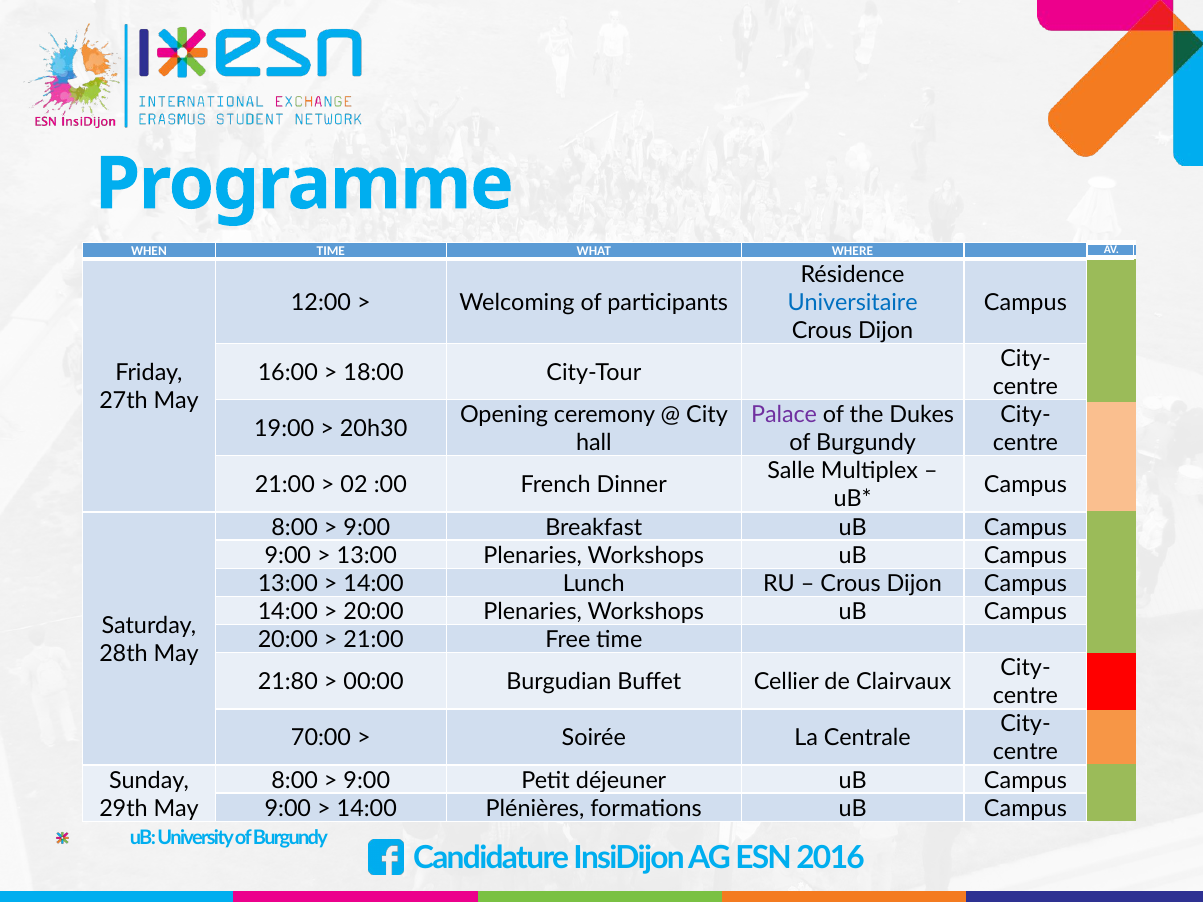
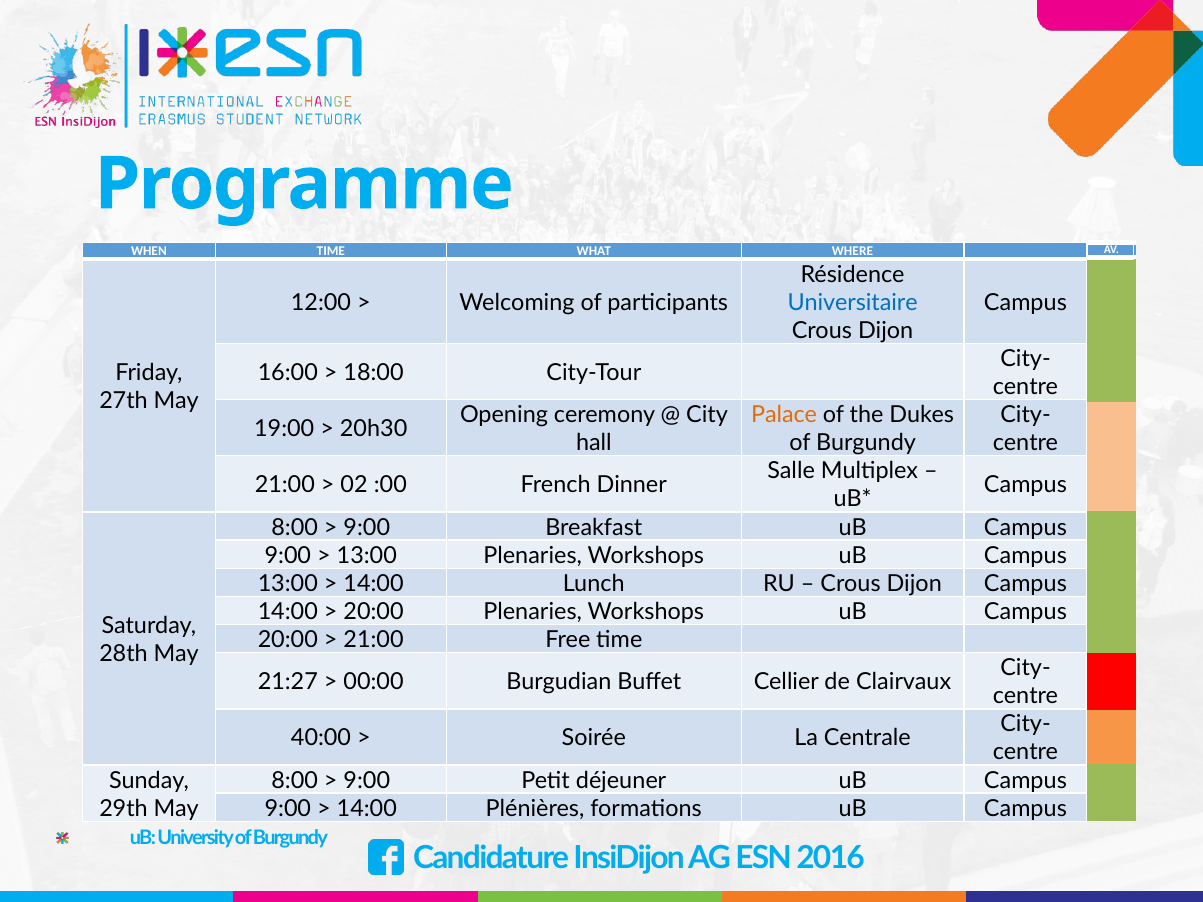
Palace colour: purple -> orange
21:80: 21:80 -> 21:27
70:00: 70:00 -> 40:00
